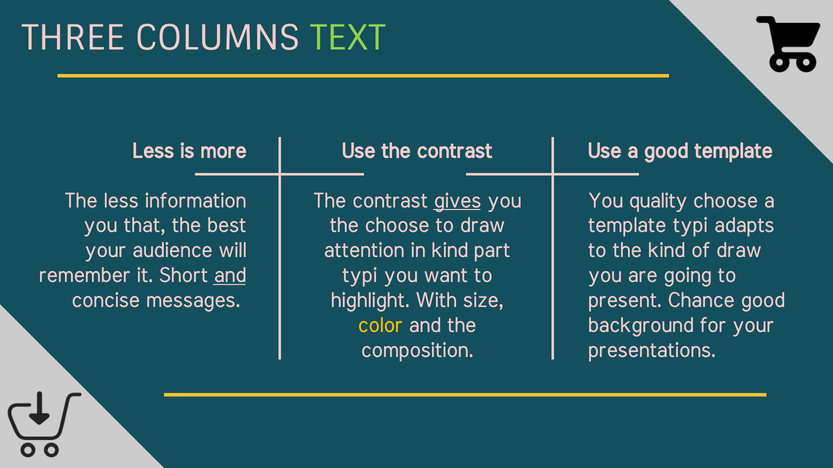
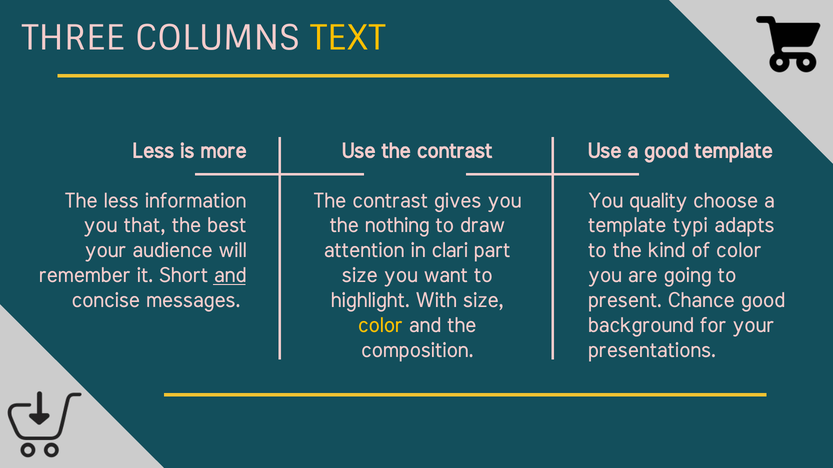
TEXT colour: light green -> yellow
gives underline: present -> none
the choose: choose -> nothing
in kind: kind -> clari
of draw: draw -> color
typi at (359, 276): typi -> size
